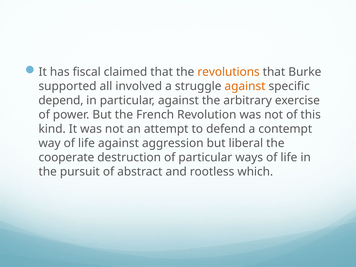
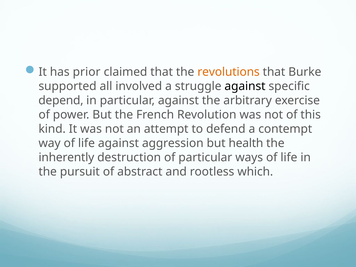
fiscal: fiscal -> prior
against at (245, 86) colour: orange -> black
liberal: liberal -> health
cooperate: cooperate -> inherently
